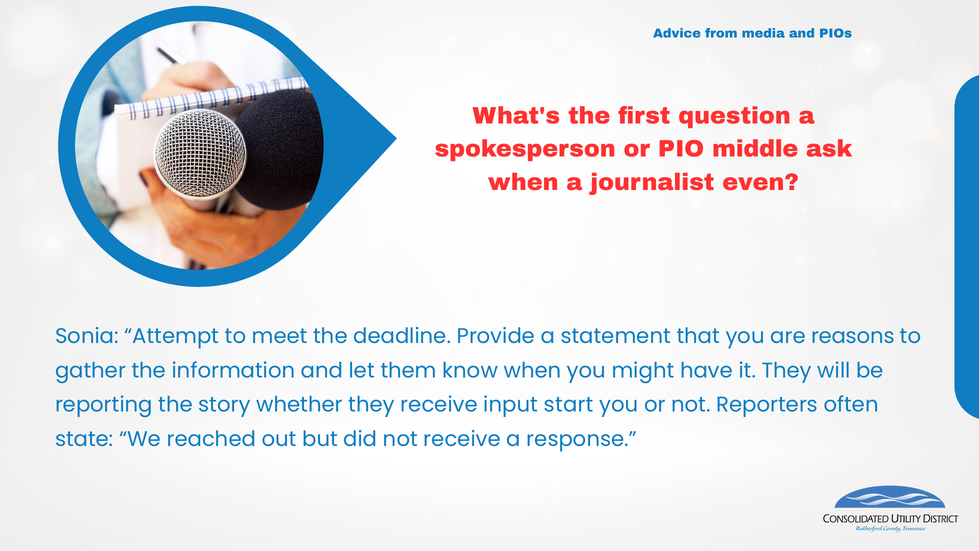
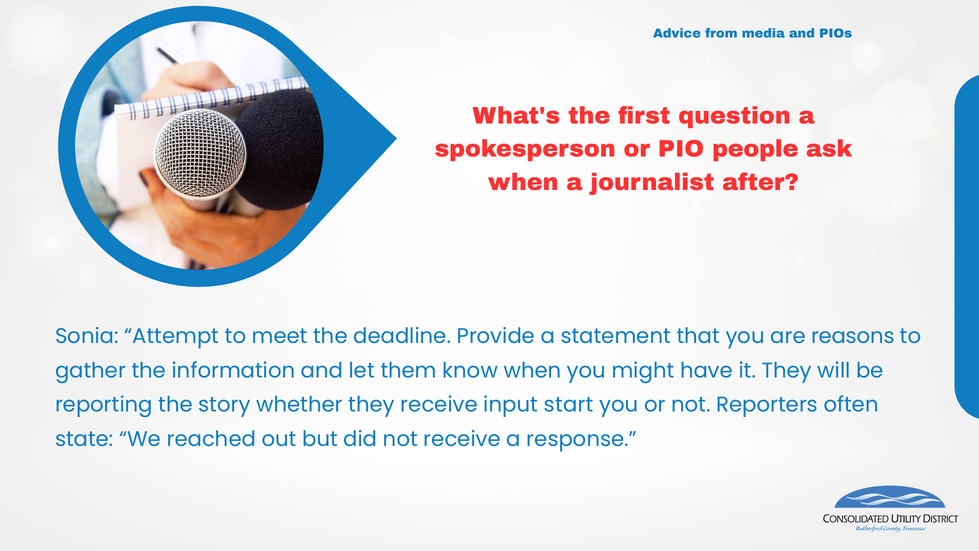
middle: middle -> people
even: even -> after
